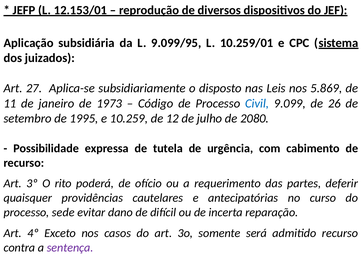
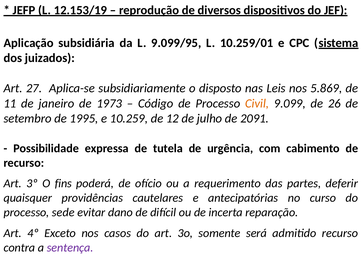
12.153/01: 12.153/01 -> 12.153/19
Civil colour: blue -> orange
2080: 2080 -> 2091
rito: rito -> fins
